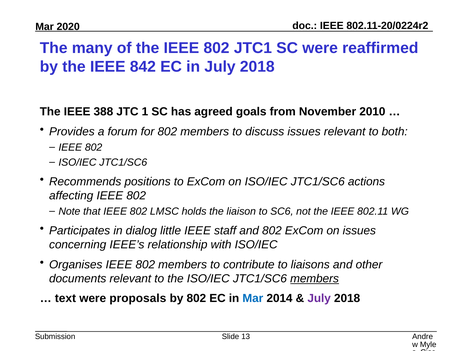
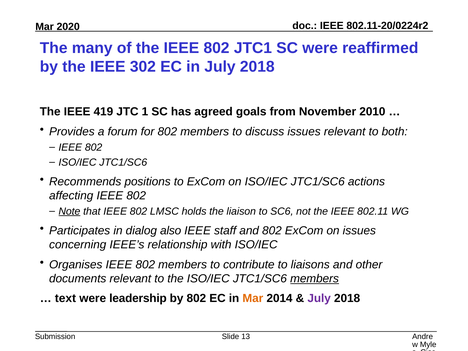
842: 842 -> 302
388: 388 -> 419
Note underline: none -> present
little: little -> also
proposals: proposals -> leadership
Mar at (253, 298) colour: blue -> orange
